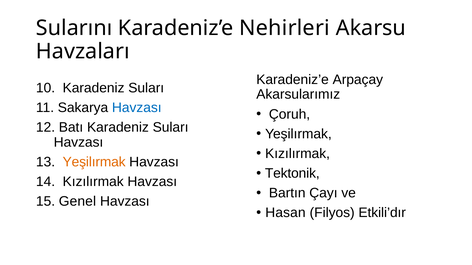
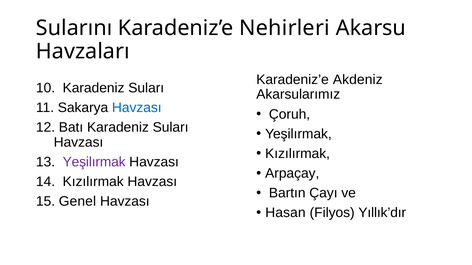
Arpaçay: Arpaçay -> Akdeniz
Yeşilırmak at (94, 162) colour: orange -> purple
Tektonik: Tektonik -> Arpaçay
Etkili’dır: Etkili’dır -> Yıllık’dır
